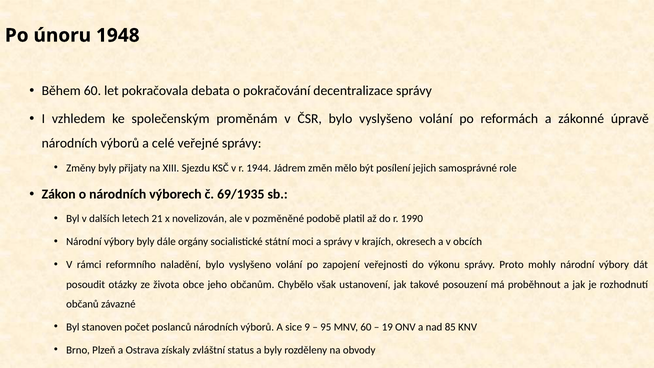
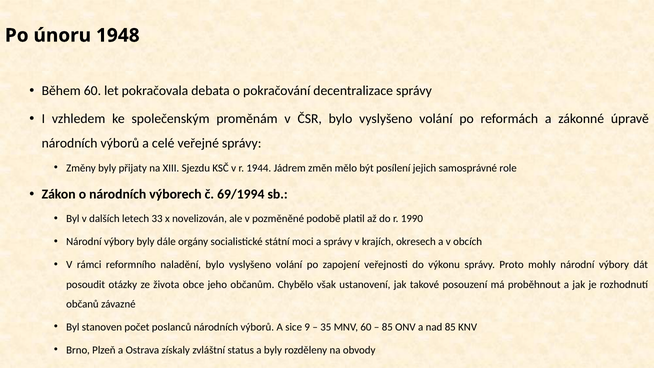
69/1935: 69/1935 -> 69/1994
21: 21 -> 33
95: 95 -> 35
19 at (387, 327): 19 -> 85
